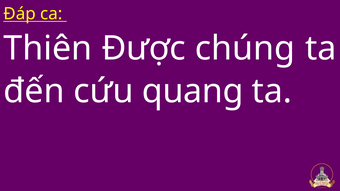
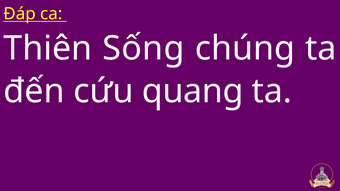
Được: Được -> Sống
